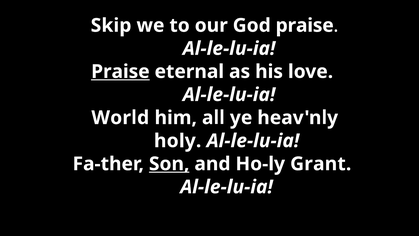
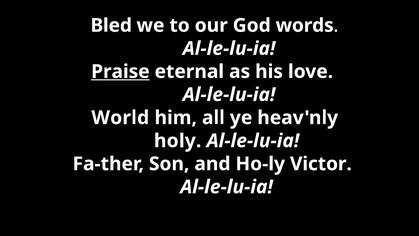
Skip: Skip -> Bled
God praise: praise -> words
Son underline: present -> none
Grant: Grant -> Victor
